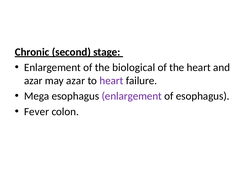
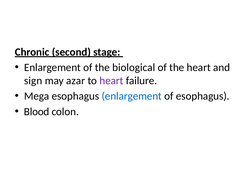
azar at (33, 80): azar -> sign
enlargement at (132, 96) colour: purple -> blue
Fever: Fever -> Blood
